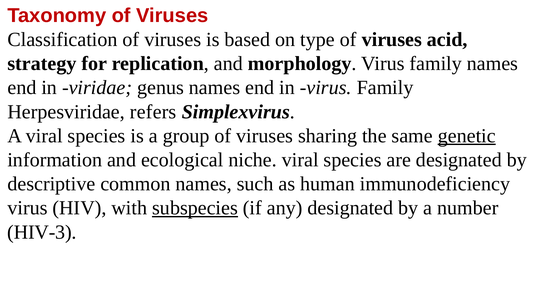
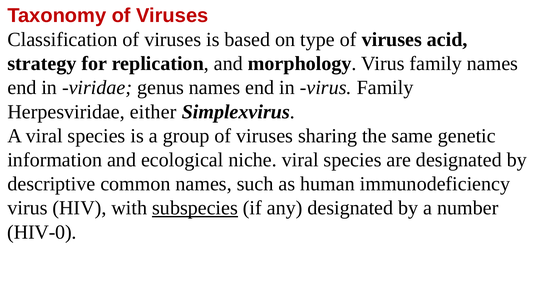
refers: refers -> either
genetic underline: present -> none
HIV-3: HIV-3 -> HIV-0
